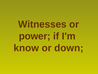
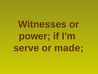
know: know -> serve
down: down -> made
